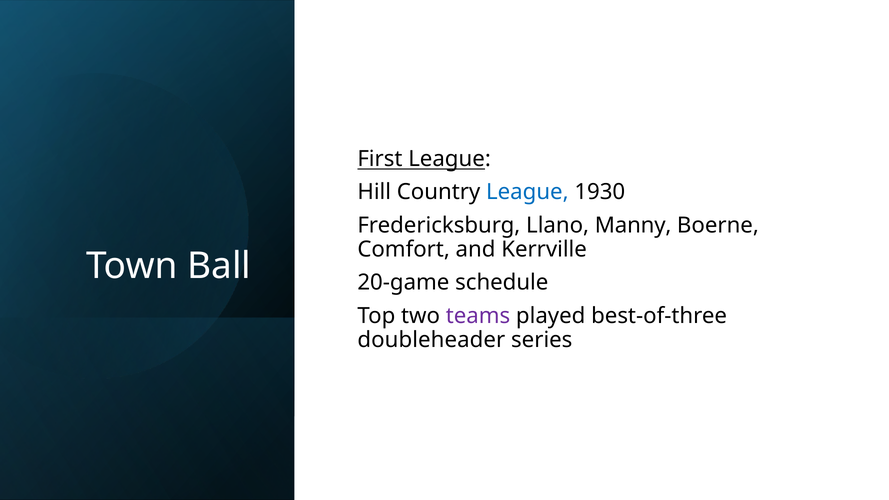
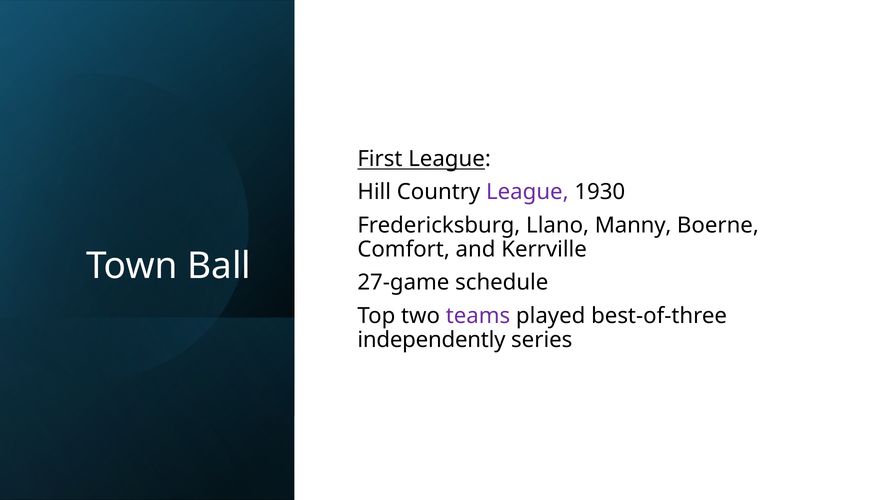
League at (527, 192) colour: blue -> purple
20-game: 20-game -> 27-game
doubleheader: doubleheader -> independently
